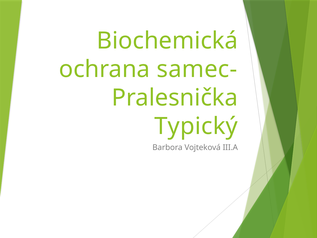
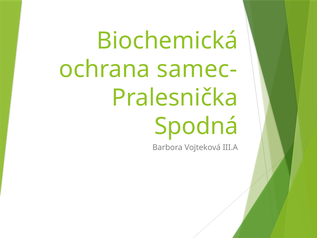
Typický: Typický -> Spodná
